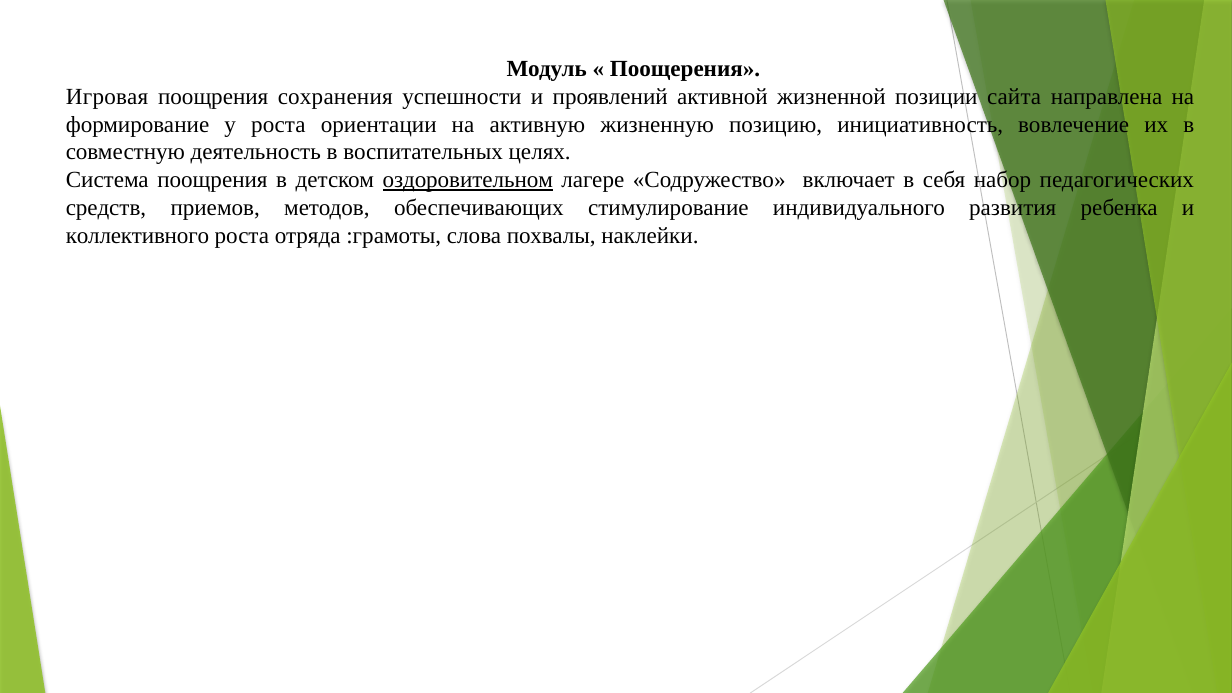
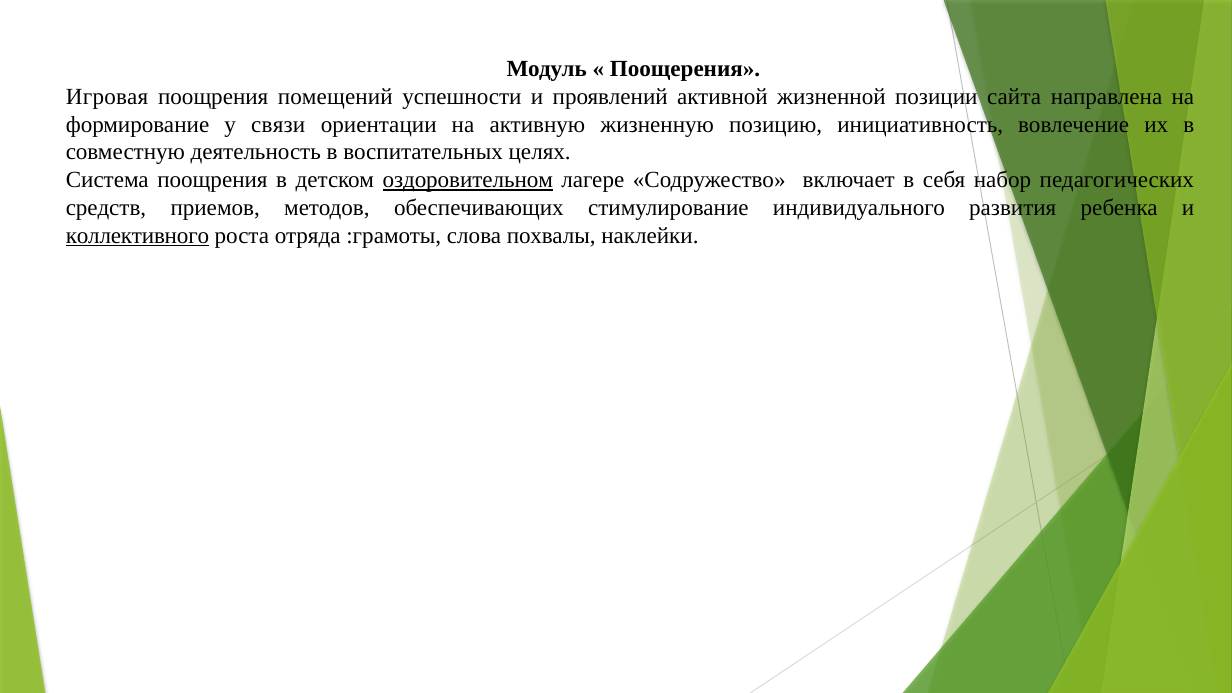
сохранения: сохранения -> помещений
у роста: роста -> связи
коллективного underline: none -> present
